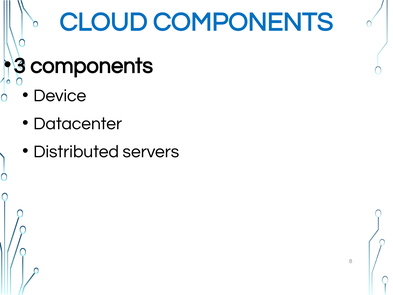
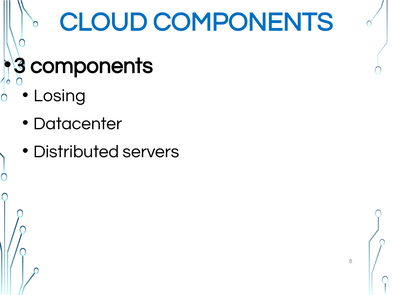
Device: Device -> Losing
